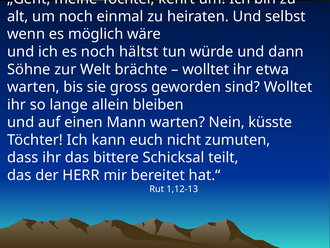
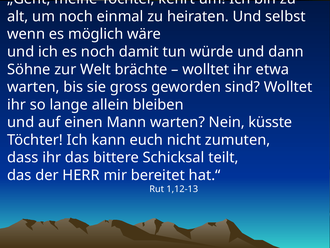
hältst: hältst -> damit
